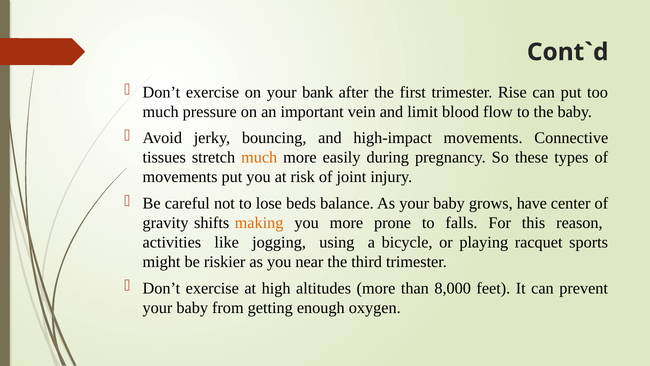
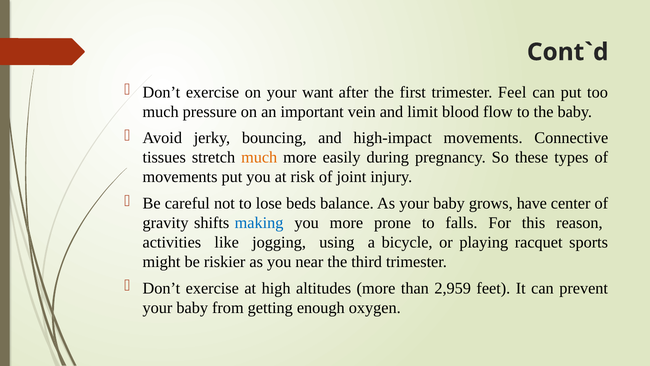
bank: bank -> want
Rise: Rise -> Feel
making colour: orange -> blue
8,000: 8,000 -> 2,959
